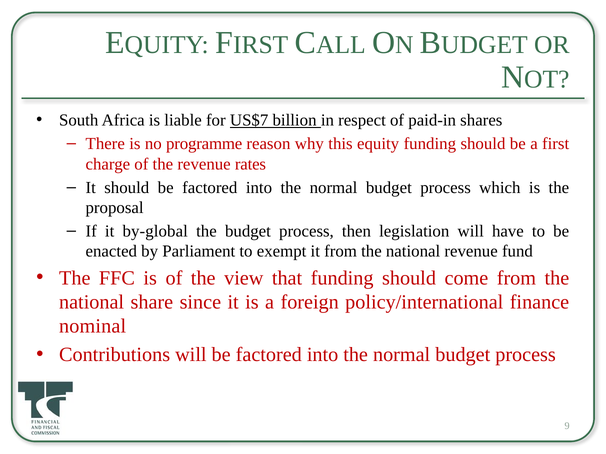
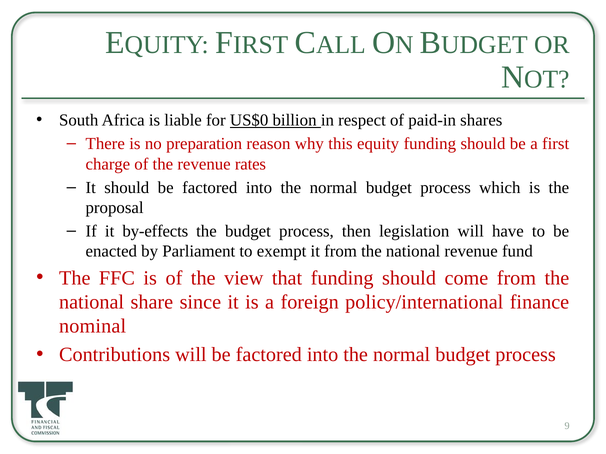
US$7: US$7 -> US$0
programme: programme -> preparation
by-global: by-global -> by-effects
